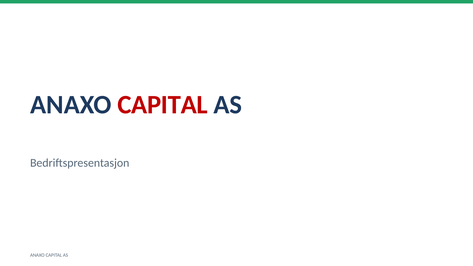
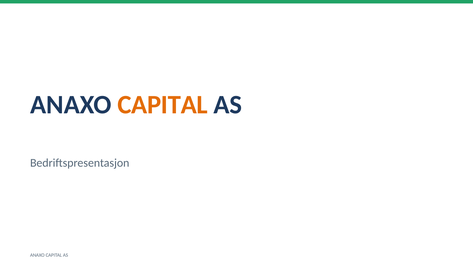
CAPITAL at (163, 105) colour: red -> orange
